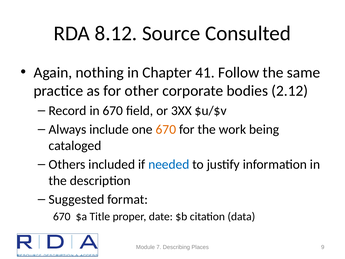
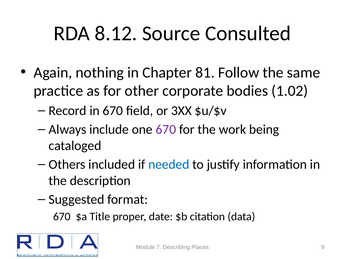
41: 41 -> 81
2.12: 2.12 -> 1.02
670 at (166, 129) colour: orange -> purple
